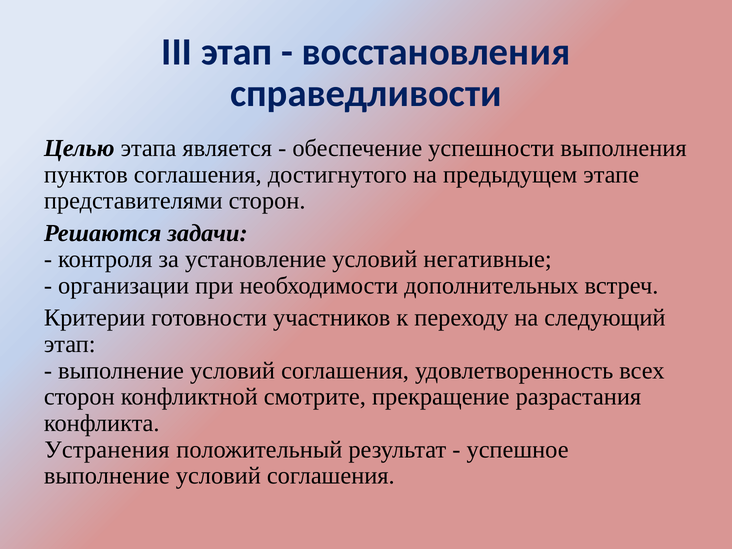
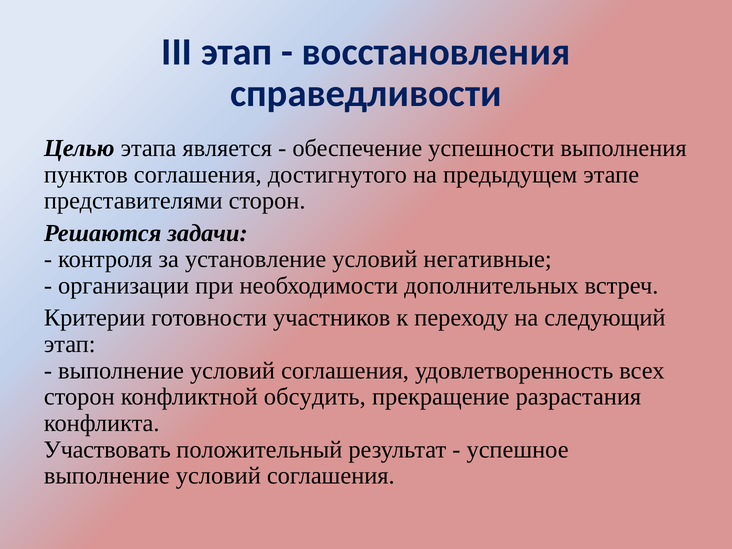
смотрите: смотрите -> обсудить
Устранения: Устранения -> Участвовать
